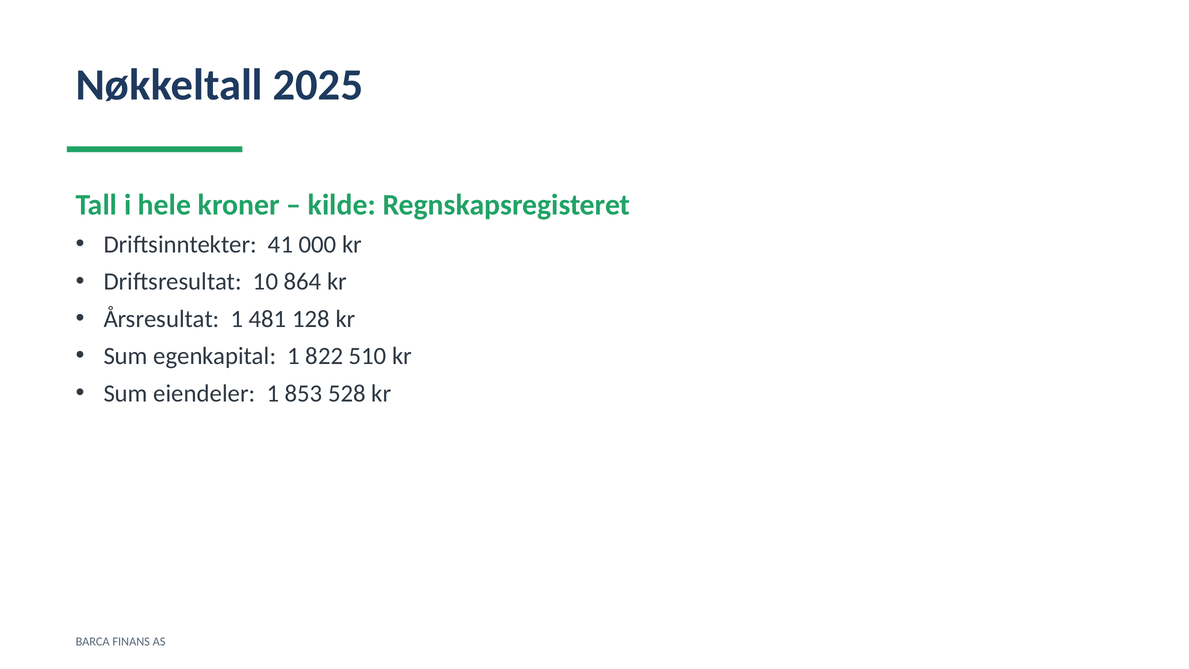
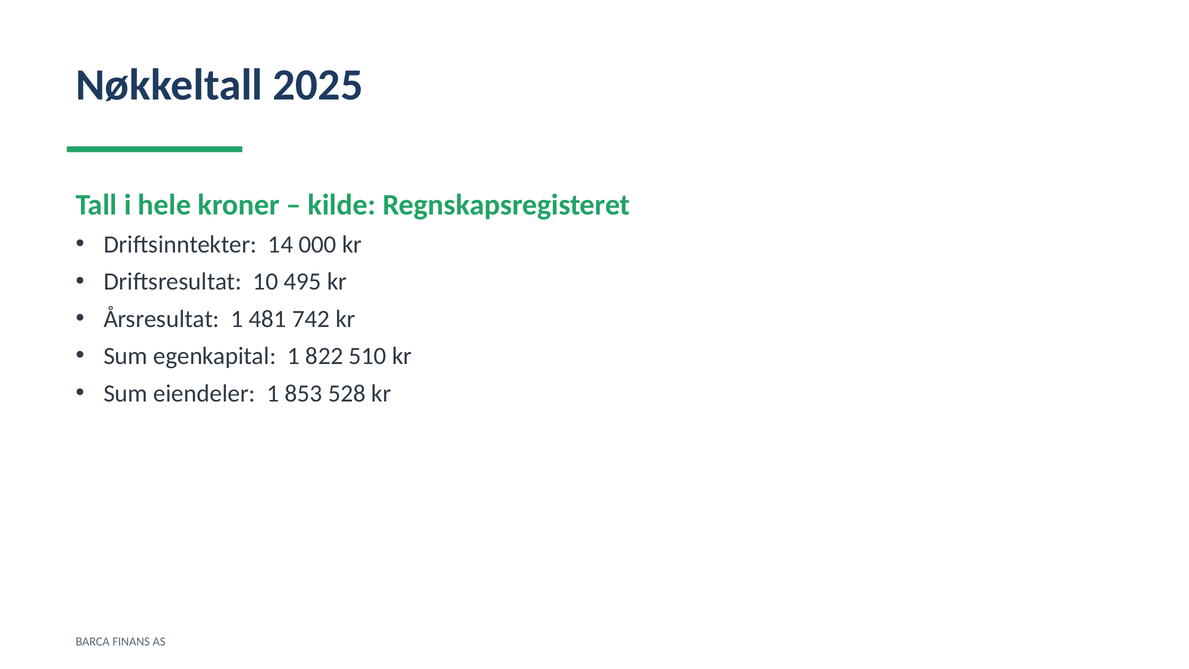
41: 41 -> 14
864: 864 -> 495
128: 128 -> 742
